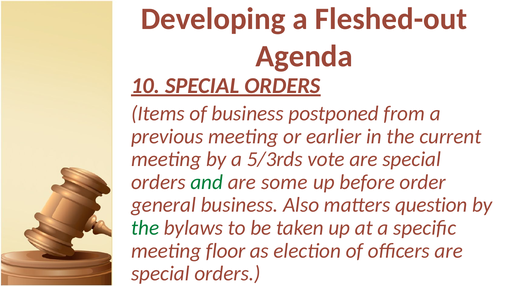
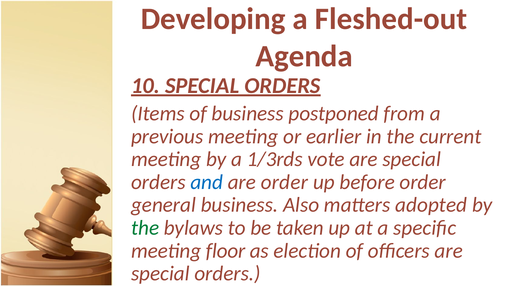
5/3rds: 5/3rds -> 1/3rds
and colour: green -> blue
are some: some -> order
question: question -> adopted
